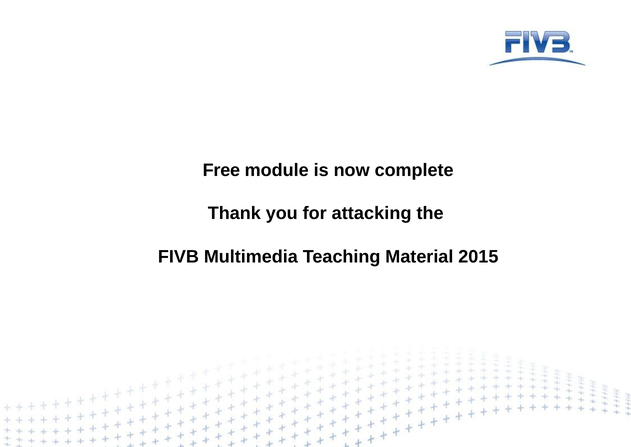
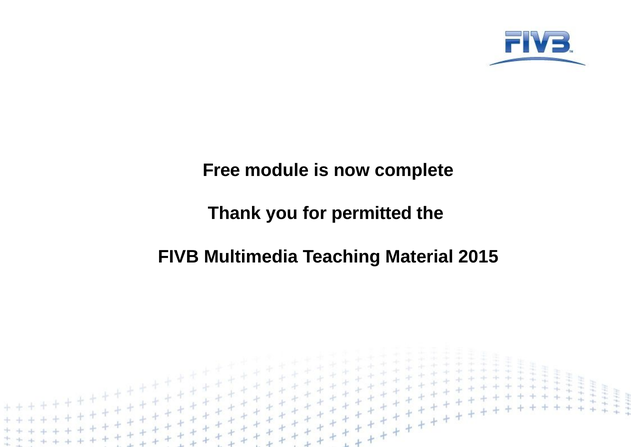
attacking: attacking -> permitted
